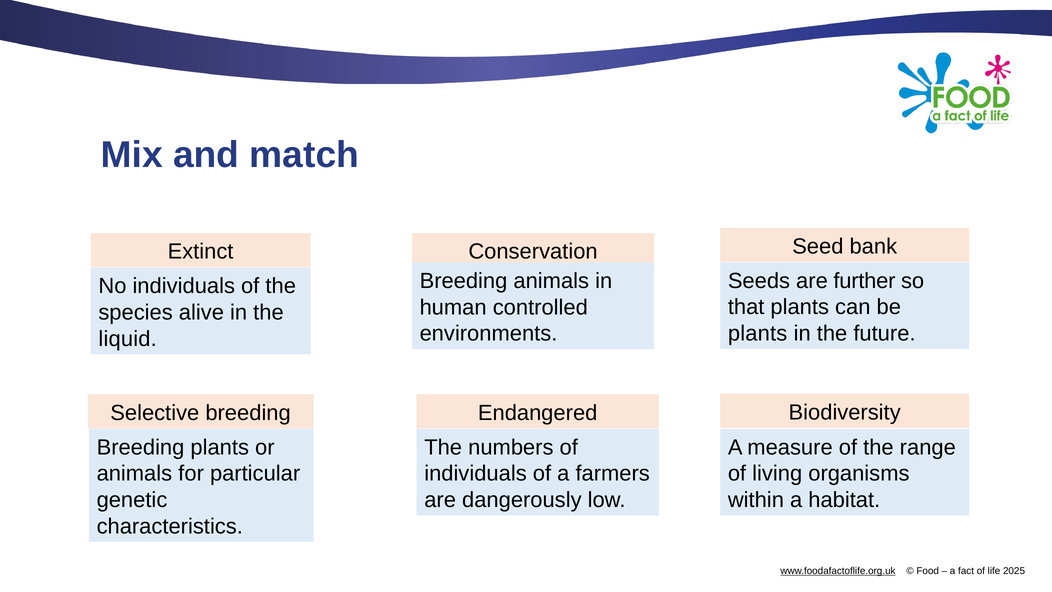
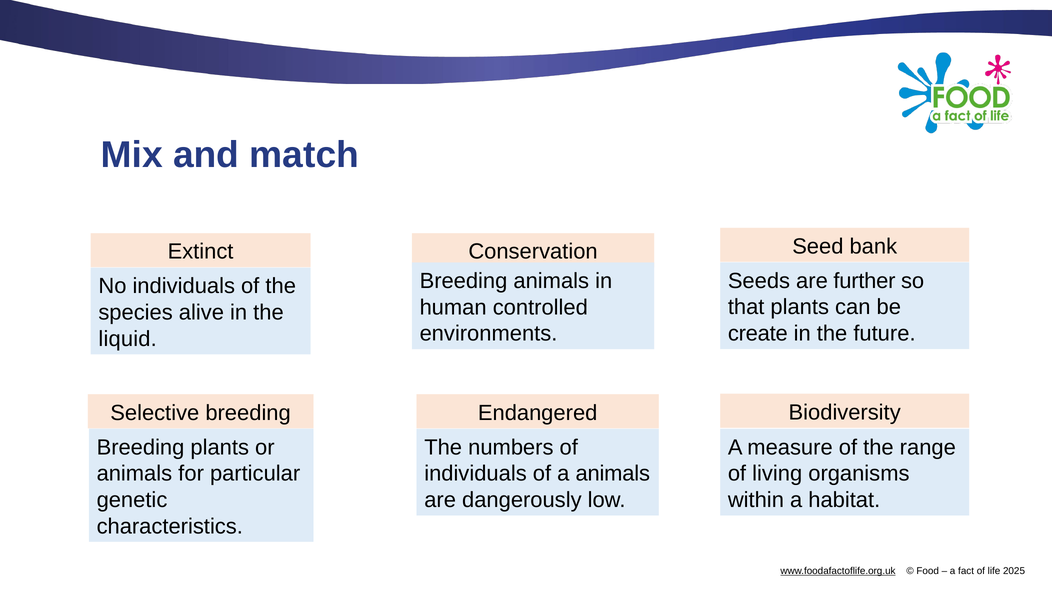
plants at (758, 333): plants -> create
a farmers: farmers -> animals
